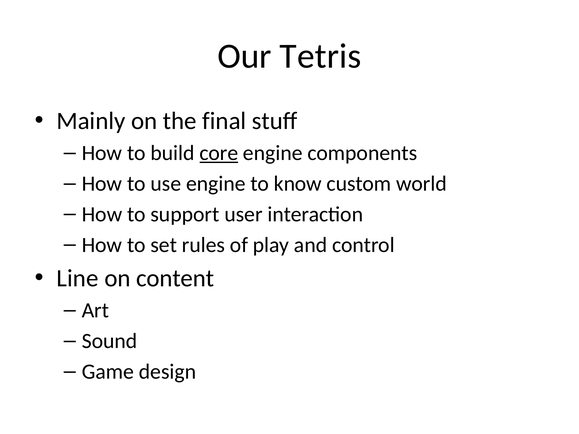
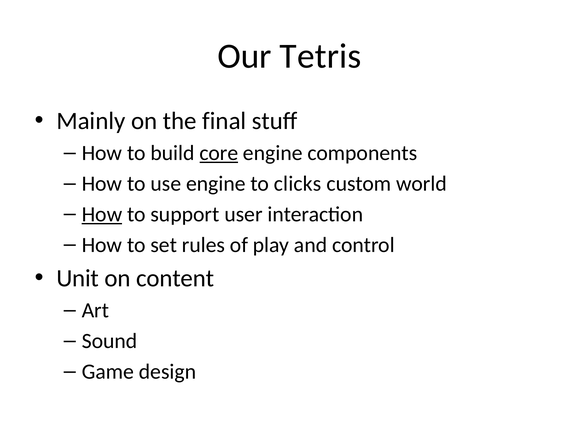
know: know -> clicks
How at (102, 214) underline: none -> present
Line: Line -> Unit
